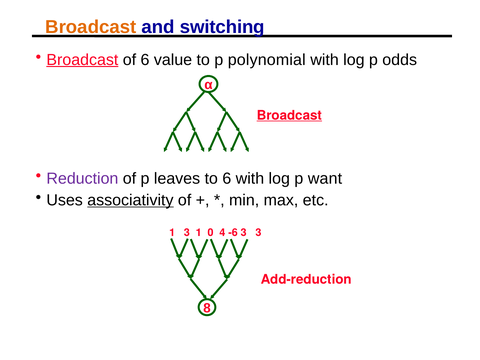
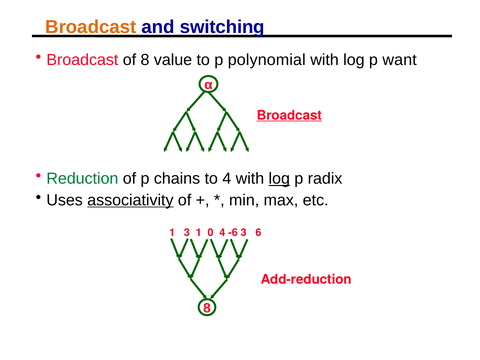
Broadcast at (82, 60) underline: present -> none
of 6: 6 -> 8
odds: odds -> want
Reduction colour: purple -> green
leaves: leaves -> chains
to 6: 6 -> 4
log at (279, 179) underline: none -> present
want: want -> radix
3 at (258, 233): 3 -> 6
